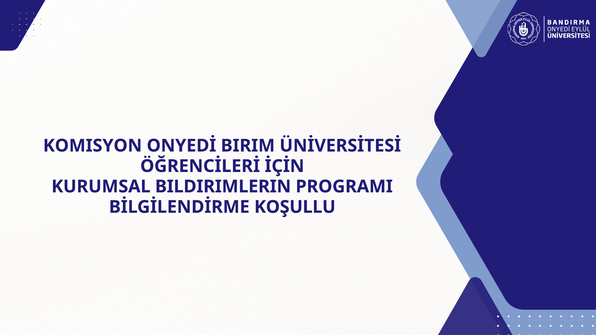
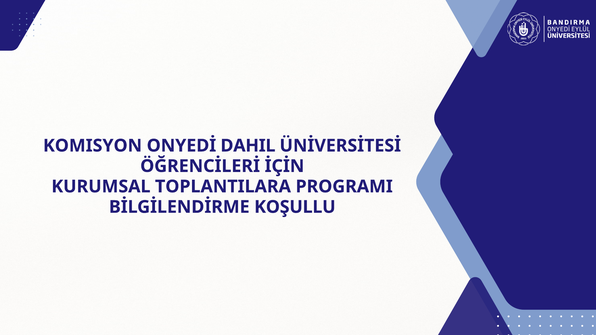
BIRIM: BIRIM -> DAHIL
BILDIRIMLERIN: BILDIRIMLERIN -> TOPLANTILARA
